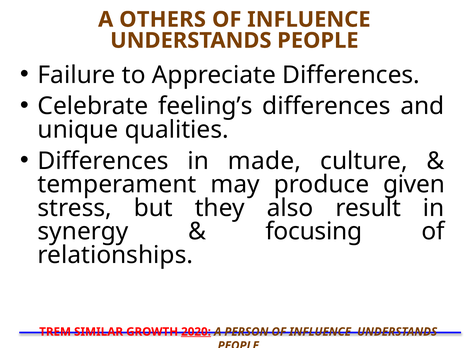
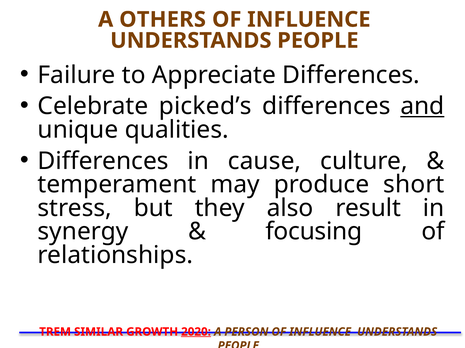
feeling’s: feeling’s -> picked’s
and underline: none -> present
made: made -> cause
given: given -> short
